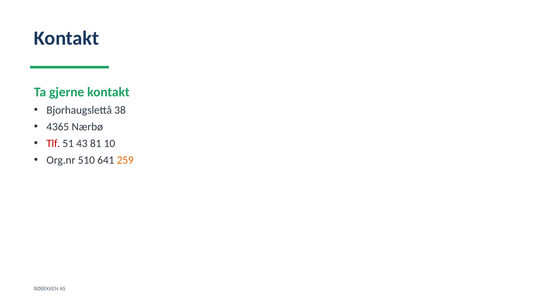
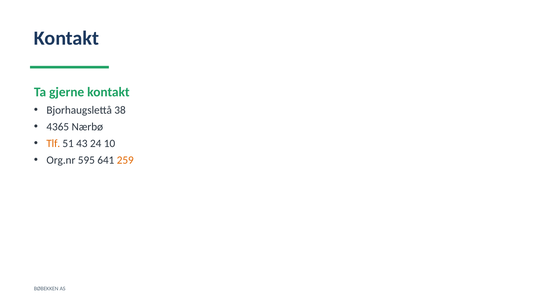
Tlf colour: red -> orange
81: 81 -> 24
510: 510 -> 595
